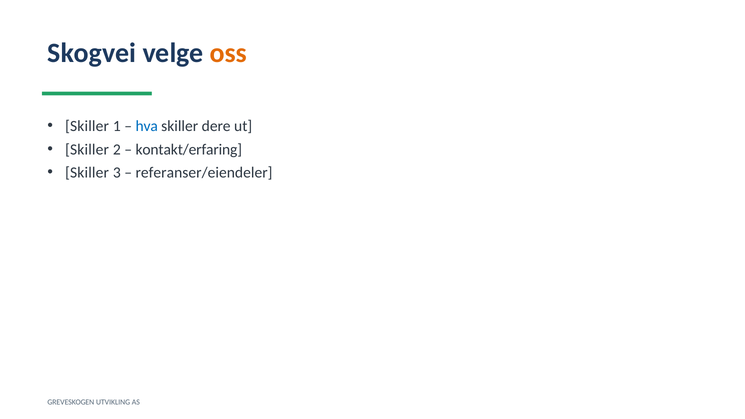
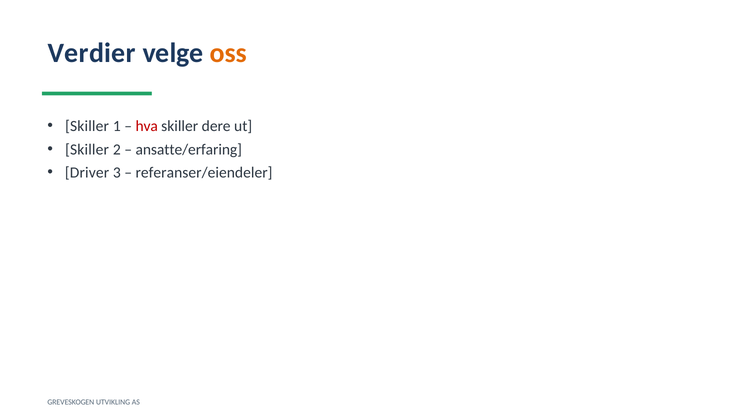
Skogvei: Skogvei -> Verdier
hva colour: blue -> red
kontakt/erfaring: kontakt/erfaring -> ansatte/erfaring
Skiller at (87, 173): Skiller -> Driver
